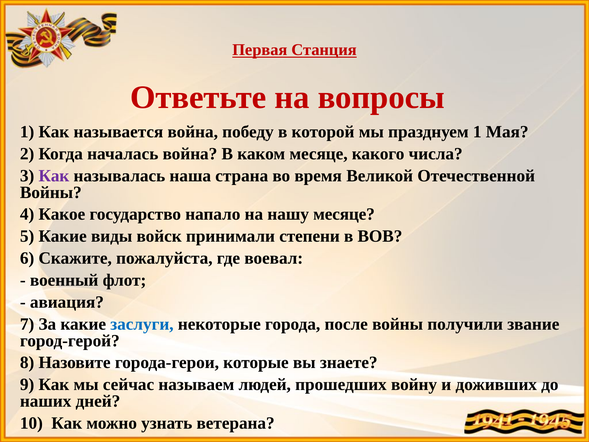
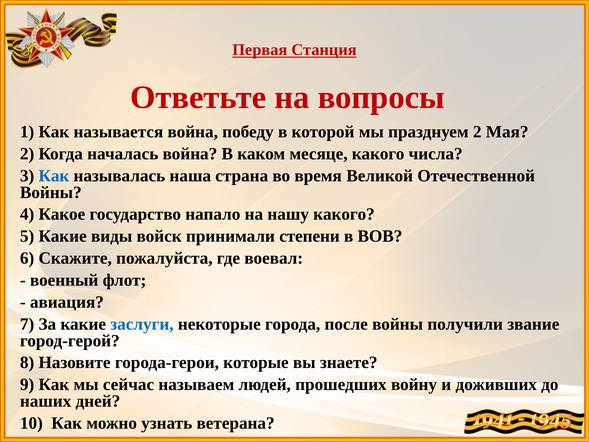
празднуем 1: 1 -> 2
Как at (54, 176) colour: purple -> blue
нашу месяце: месяце -> какого
